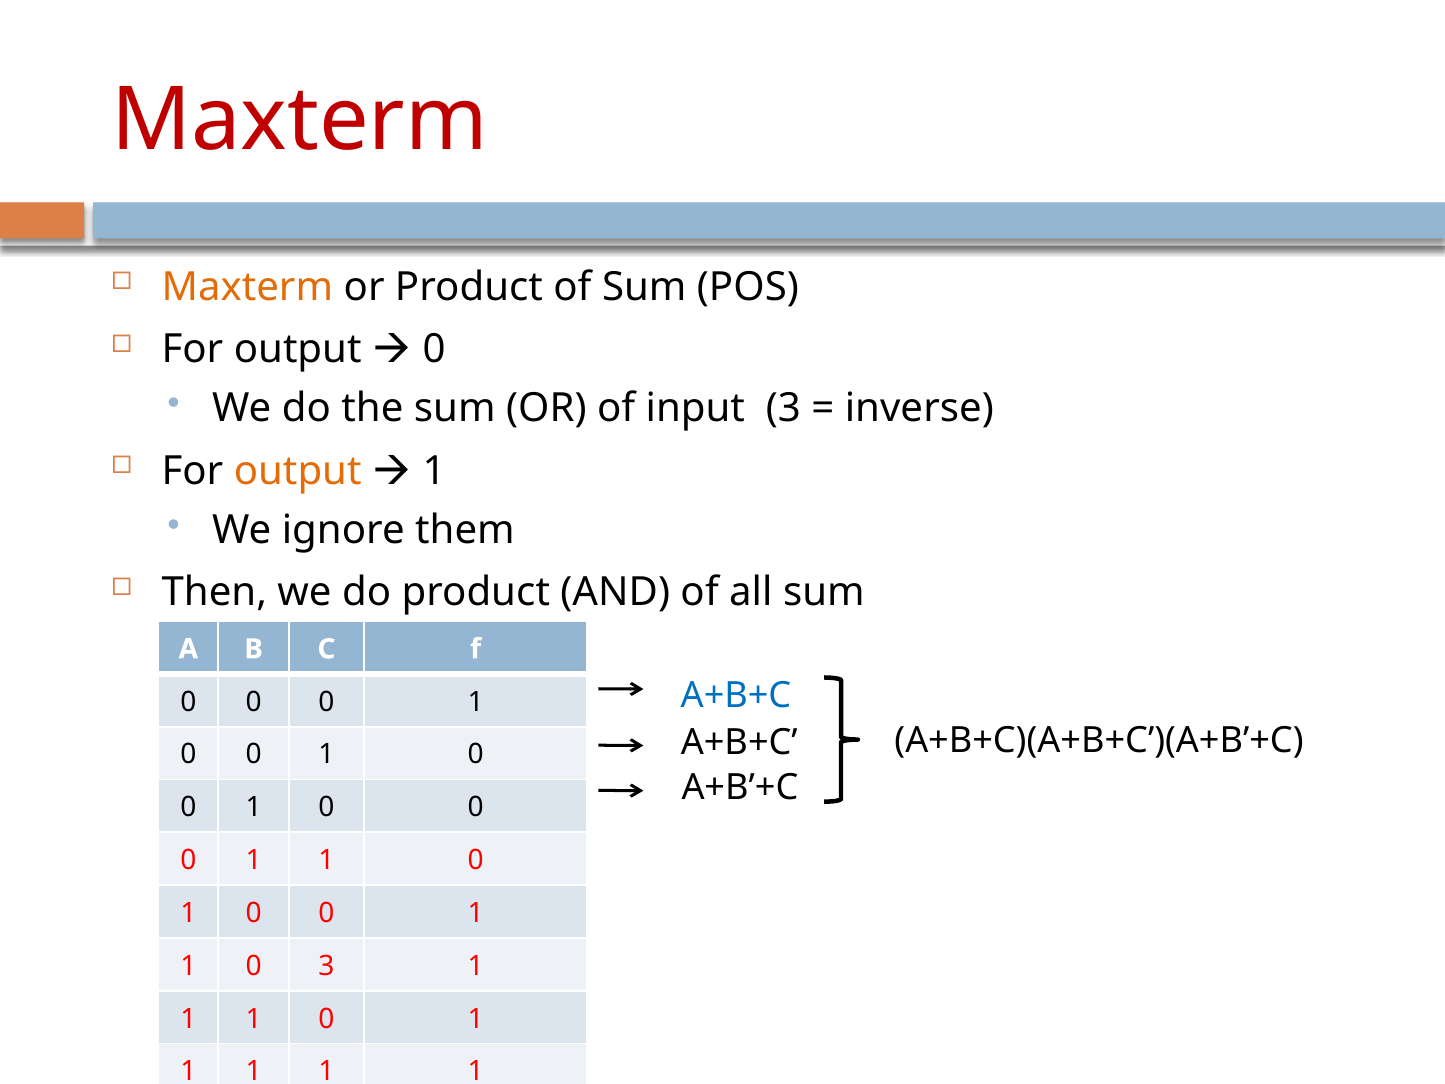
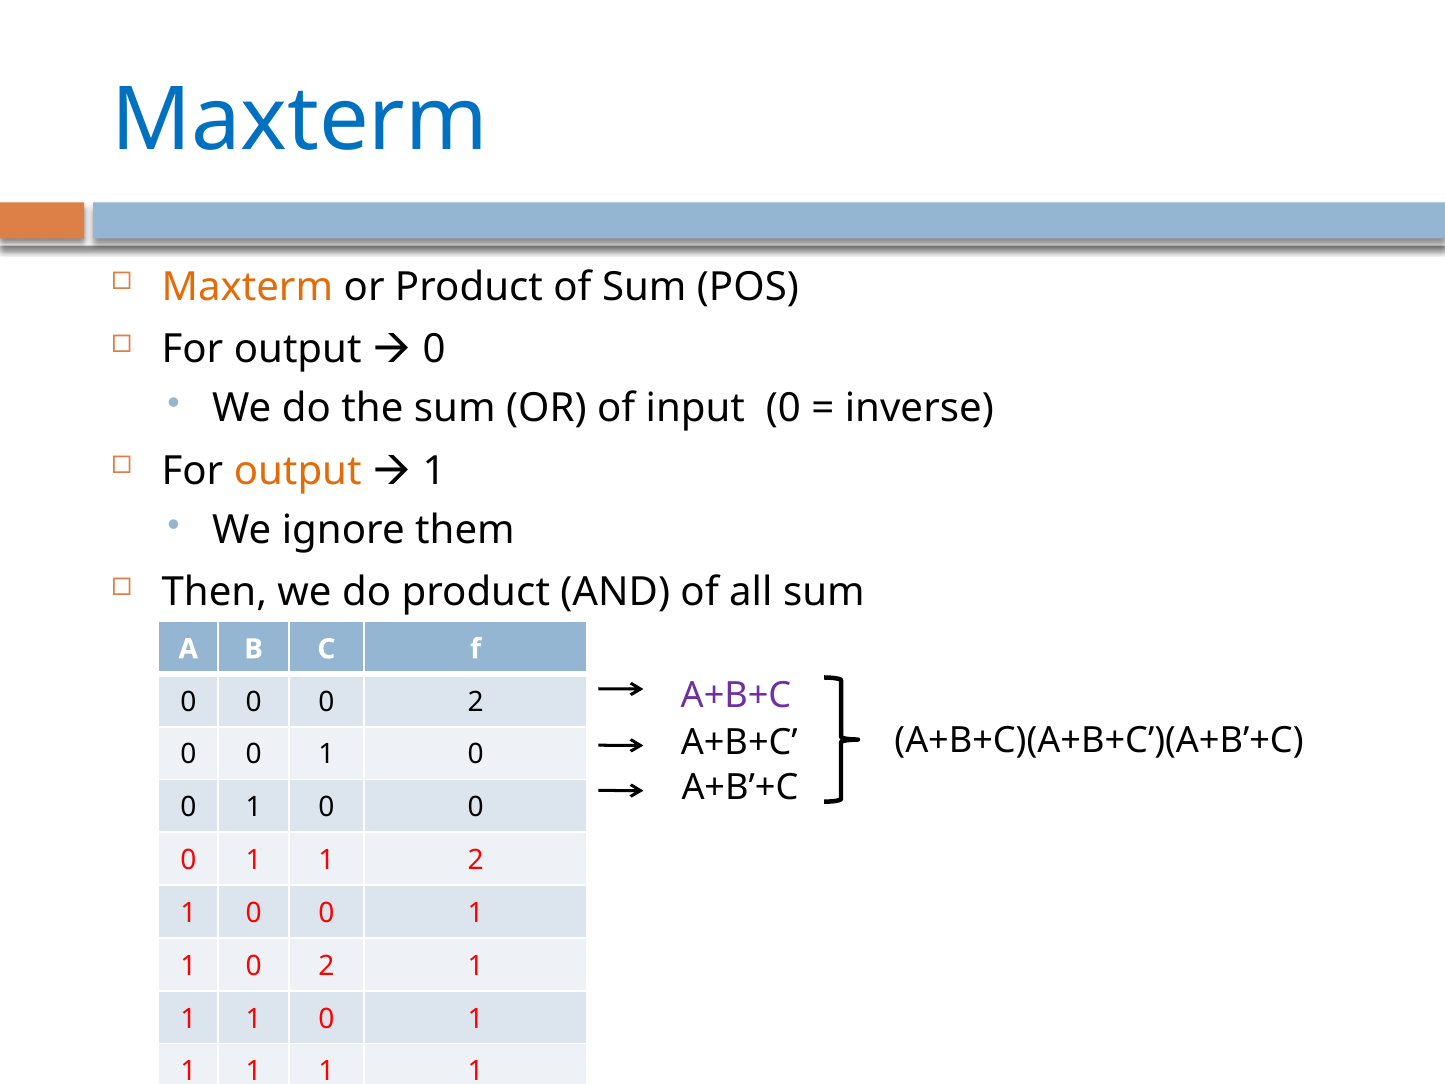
Maxterm at (299, 121) colour: red -> blue
input 3: 3 -> 0
A+B+C at (736, 695) colour: blue -> purple
1 at (476, 702): 1 -> 2
0 at (476, 860): 0 -> 2
1 0 3: 3 -> 2
